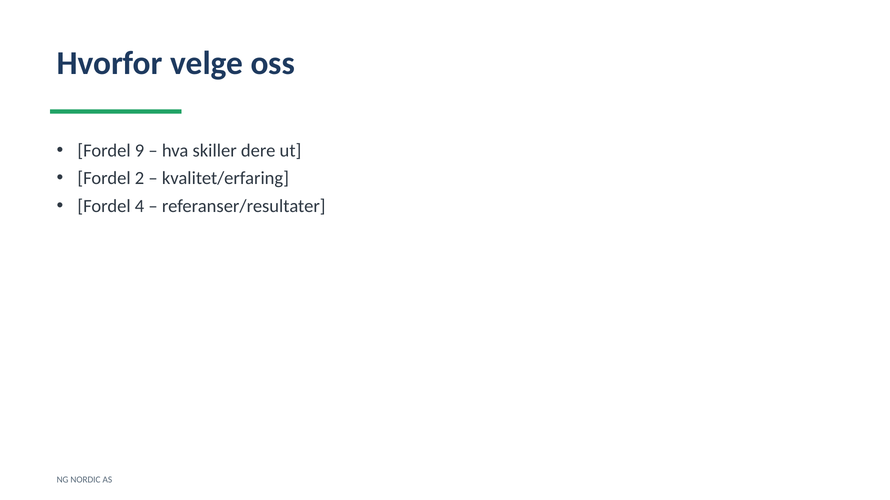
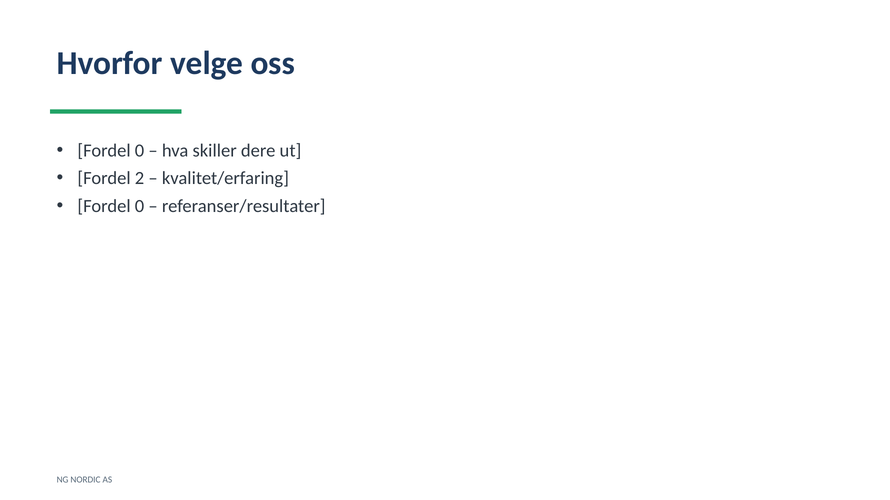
9 at (140, 151): 9 -> 0
4 at (140, 206): 4 -> 0
